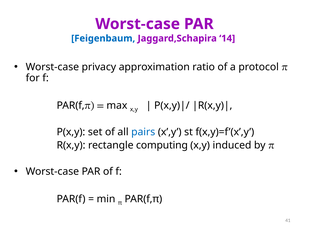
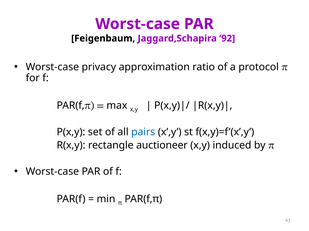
Feigenbaum colour: blue -> black
14: 14 -> 92
computing: computing -> auctioneer
